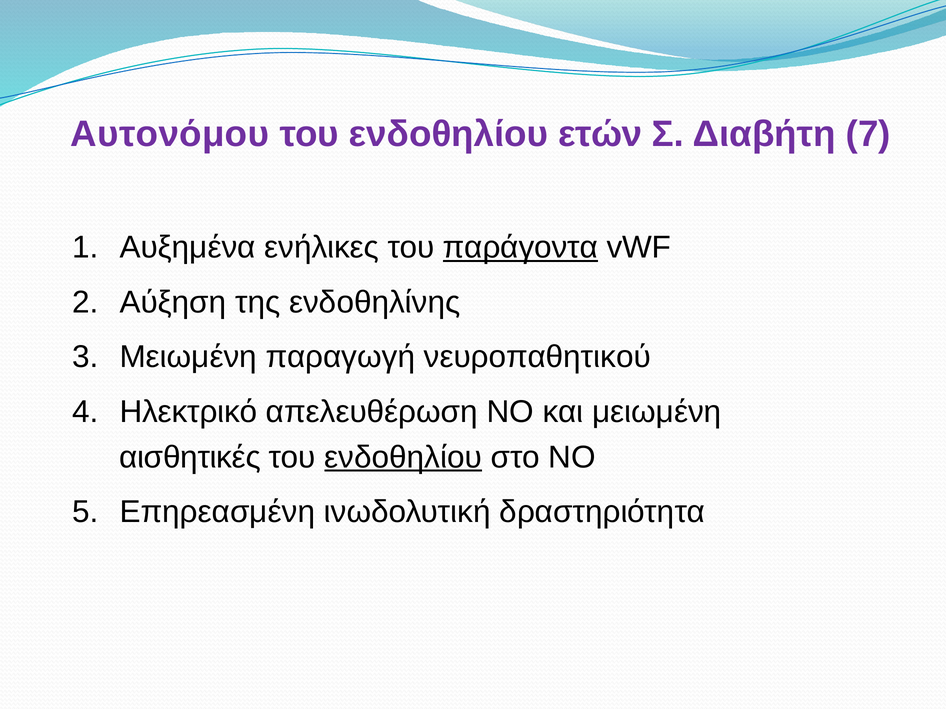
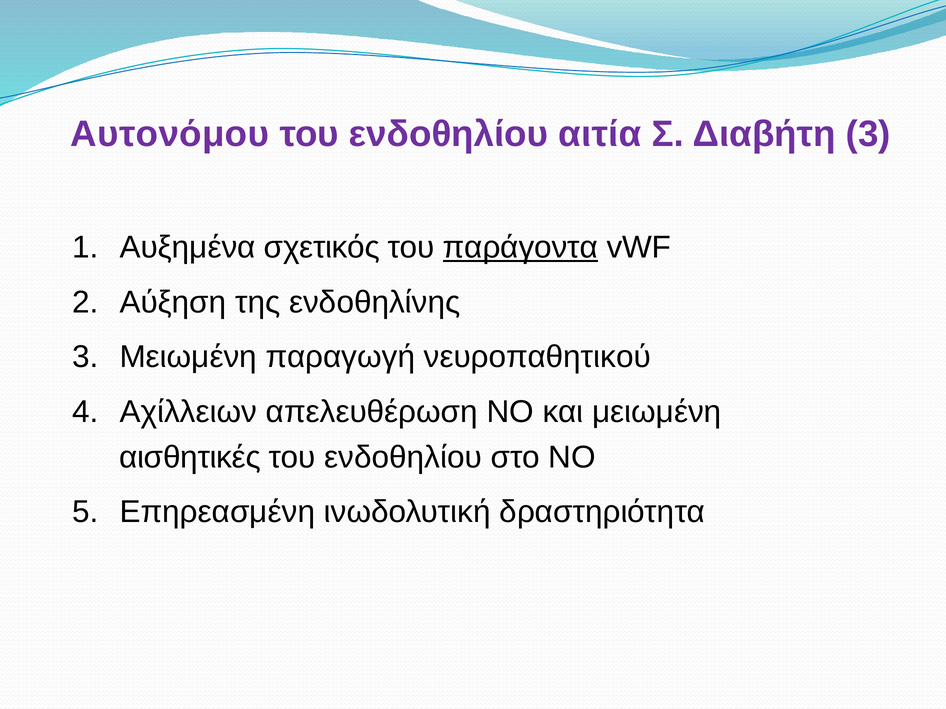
ετών: ετών -> αιτία
Διαβήτη 7: 7 -> 3
ενήλικες: ενήλικες -> σχετικός
Ηλεκτρικό: Ηλεκτρικό -> Αχίλλειων
ενδοθηλίου at (403, 457) underline: present -> none
